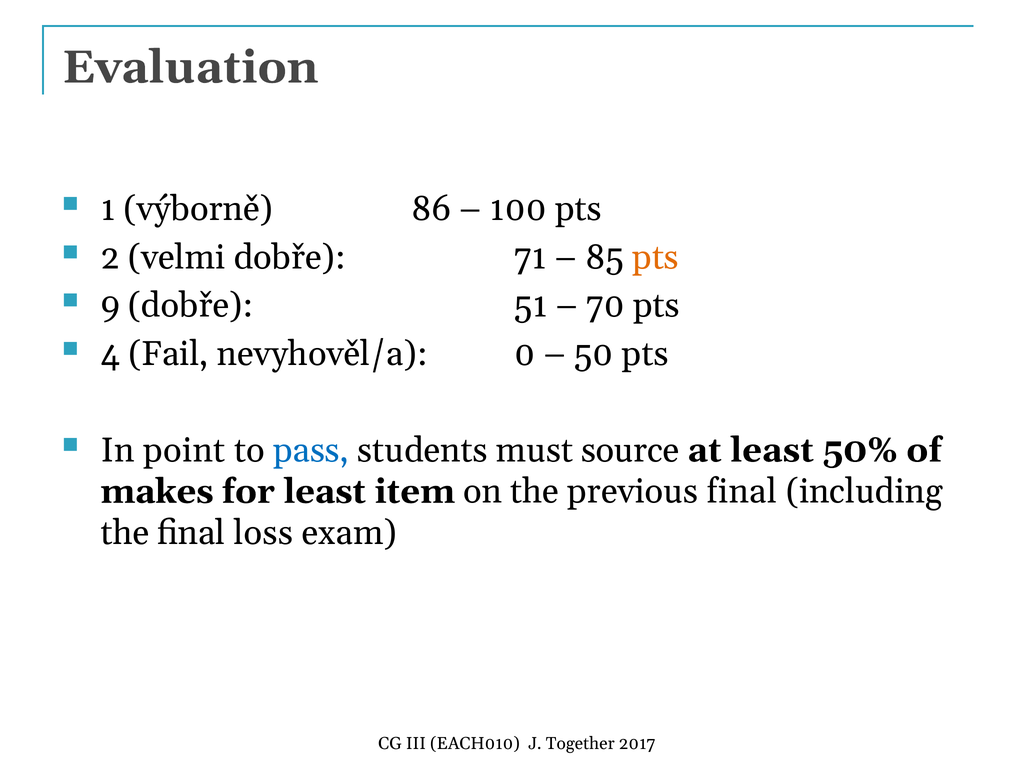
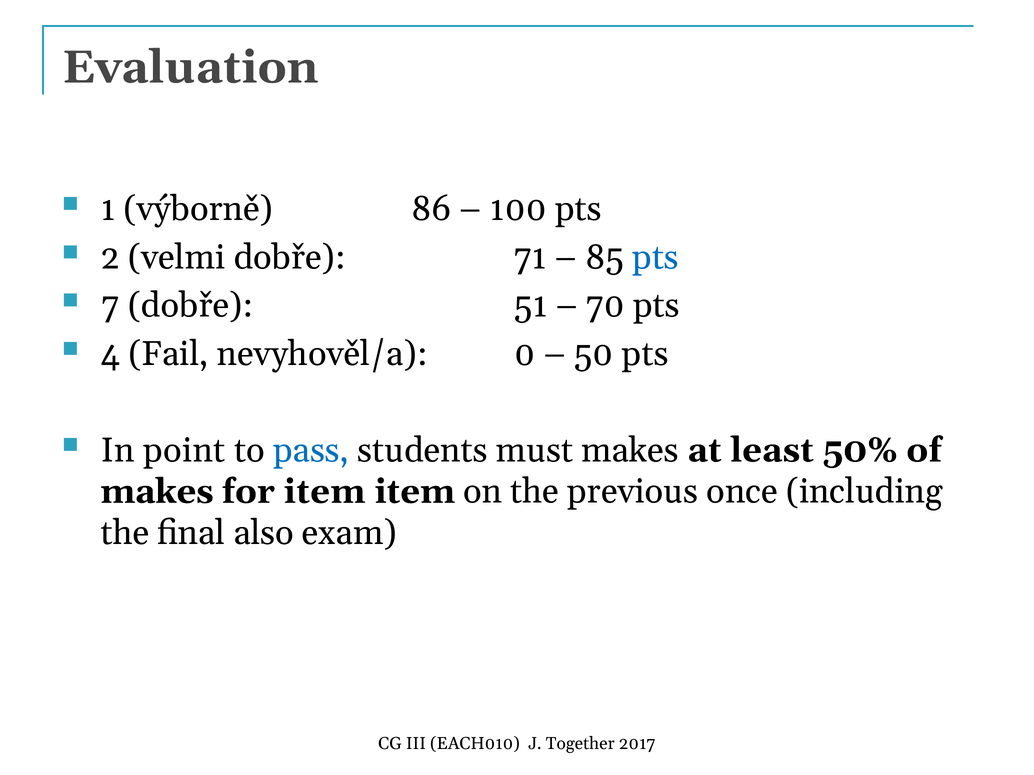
pts at (656, 257) colour: orange -> blue
9: 9 -> 7
must source: source -> makes
for least: least -> item
previous final: final -> once
loss: loss -> also
